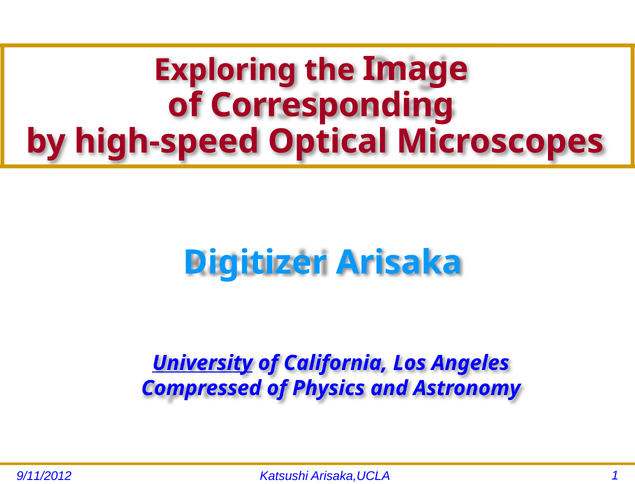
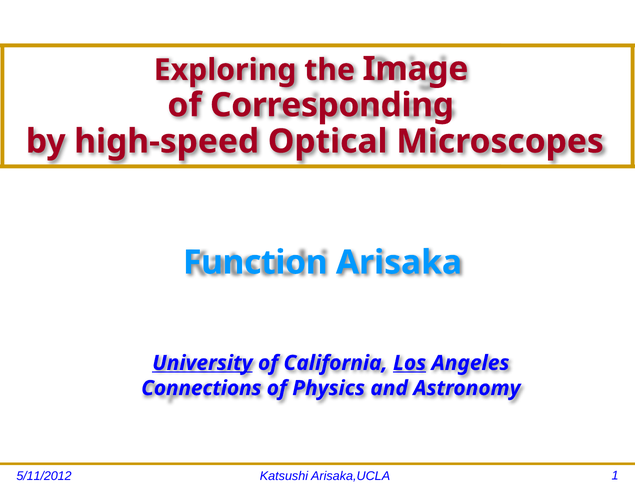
Digitizer: Digitizer -> Function
Los underline: none -> present
Compressed: Compressed -> Connections
9/11/2012: 9/11/2012 -> 5/11/2012
